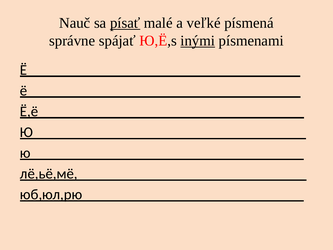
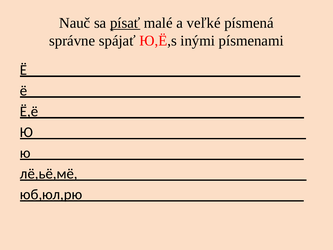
inými underline: present -> none
